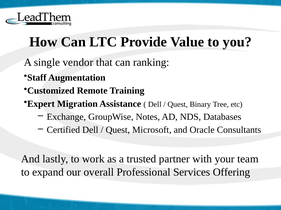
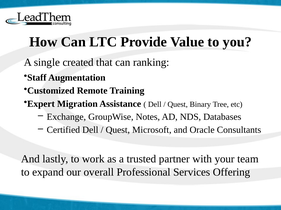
vendor: vendor -> created
